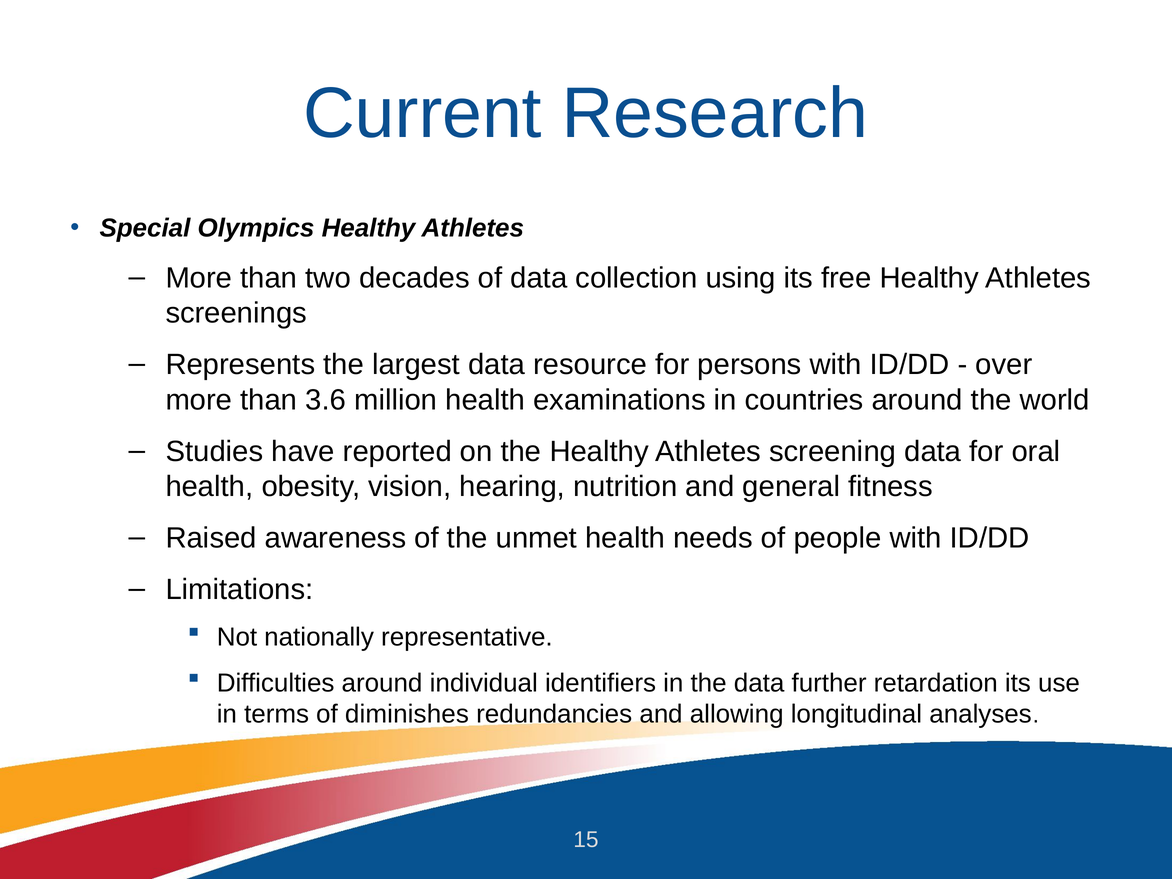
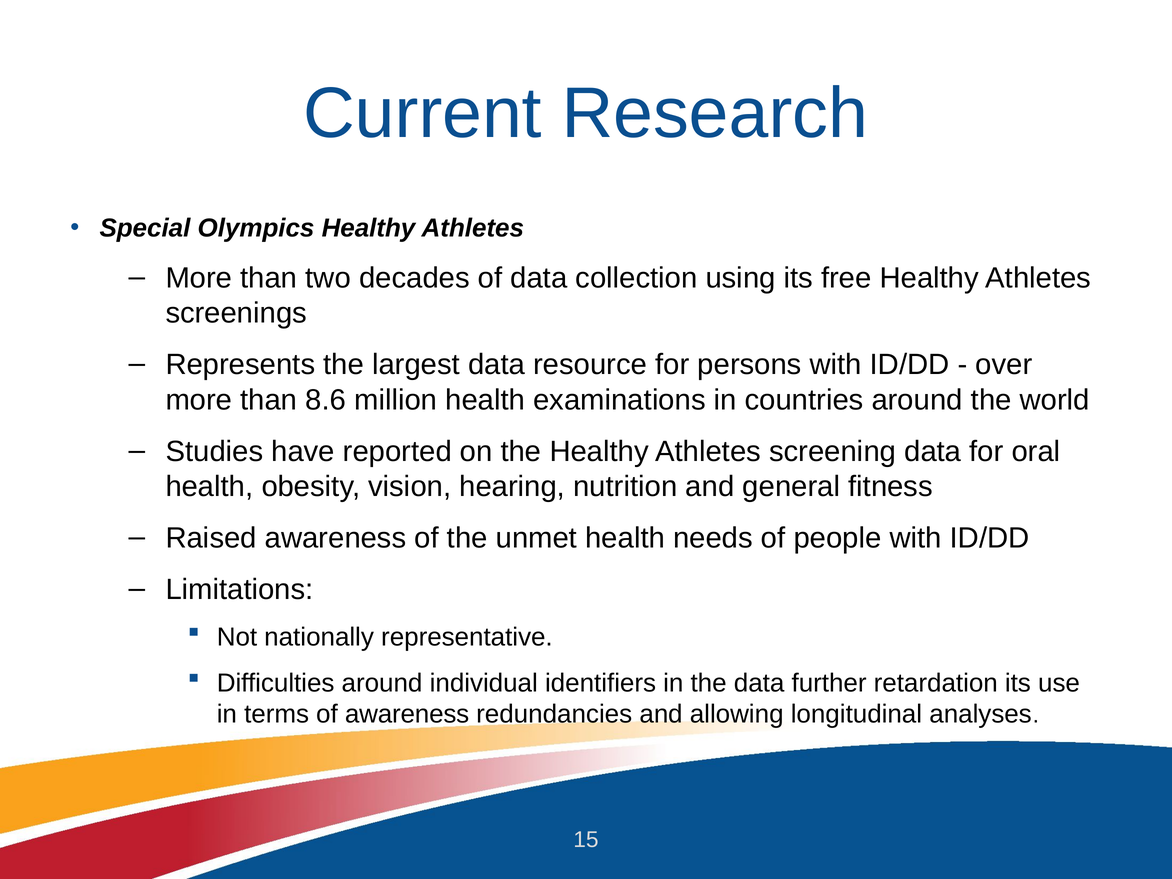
3.6: 3.6 -> 8.6
of diminishes: diminishes -> awareness
